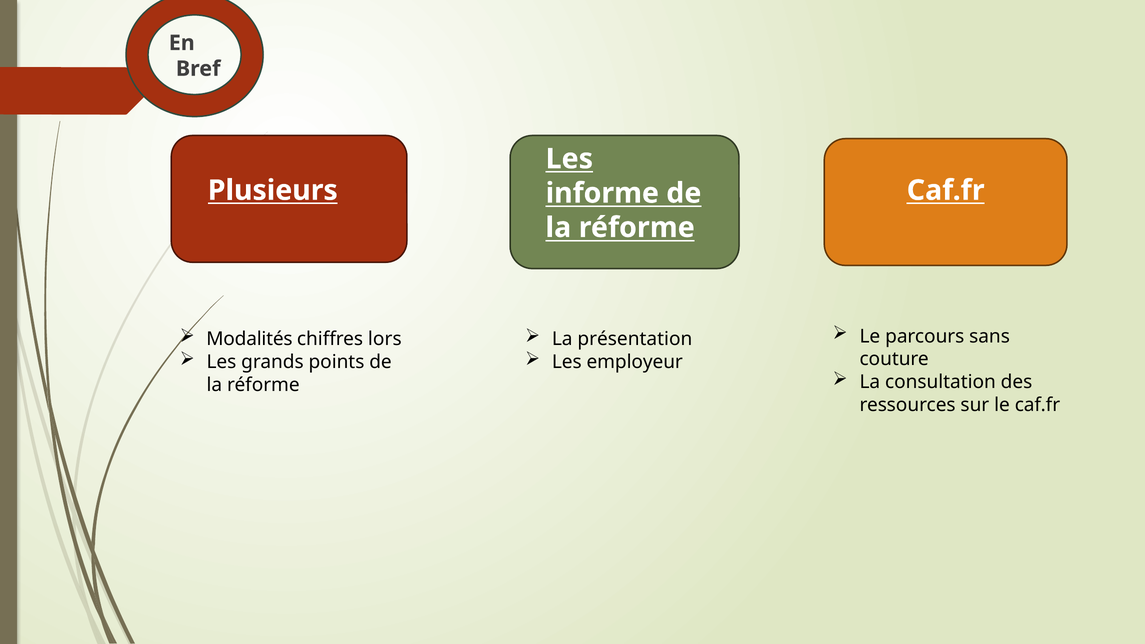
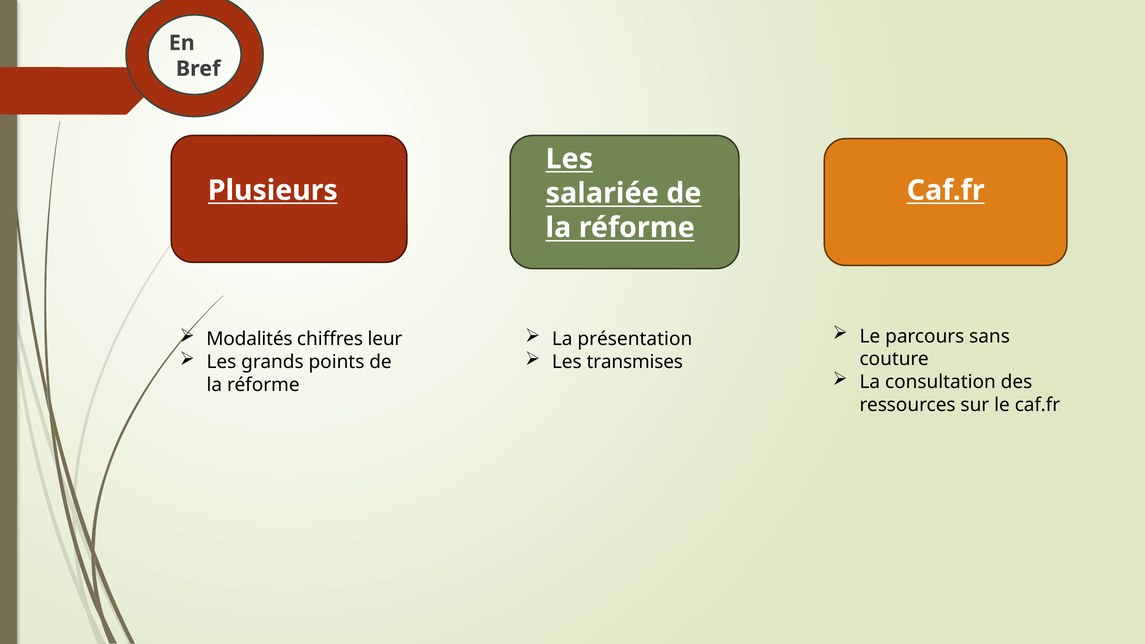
informe: informe -> salariée
lors: lors -> leur
employeur: employeur -> transmises
